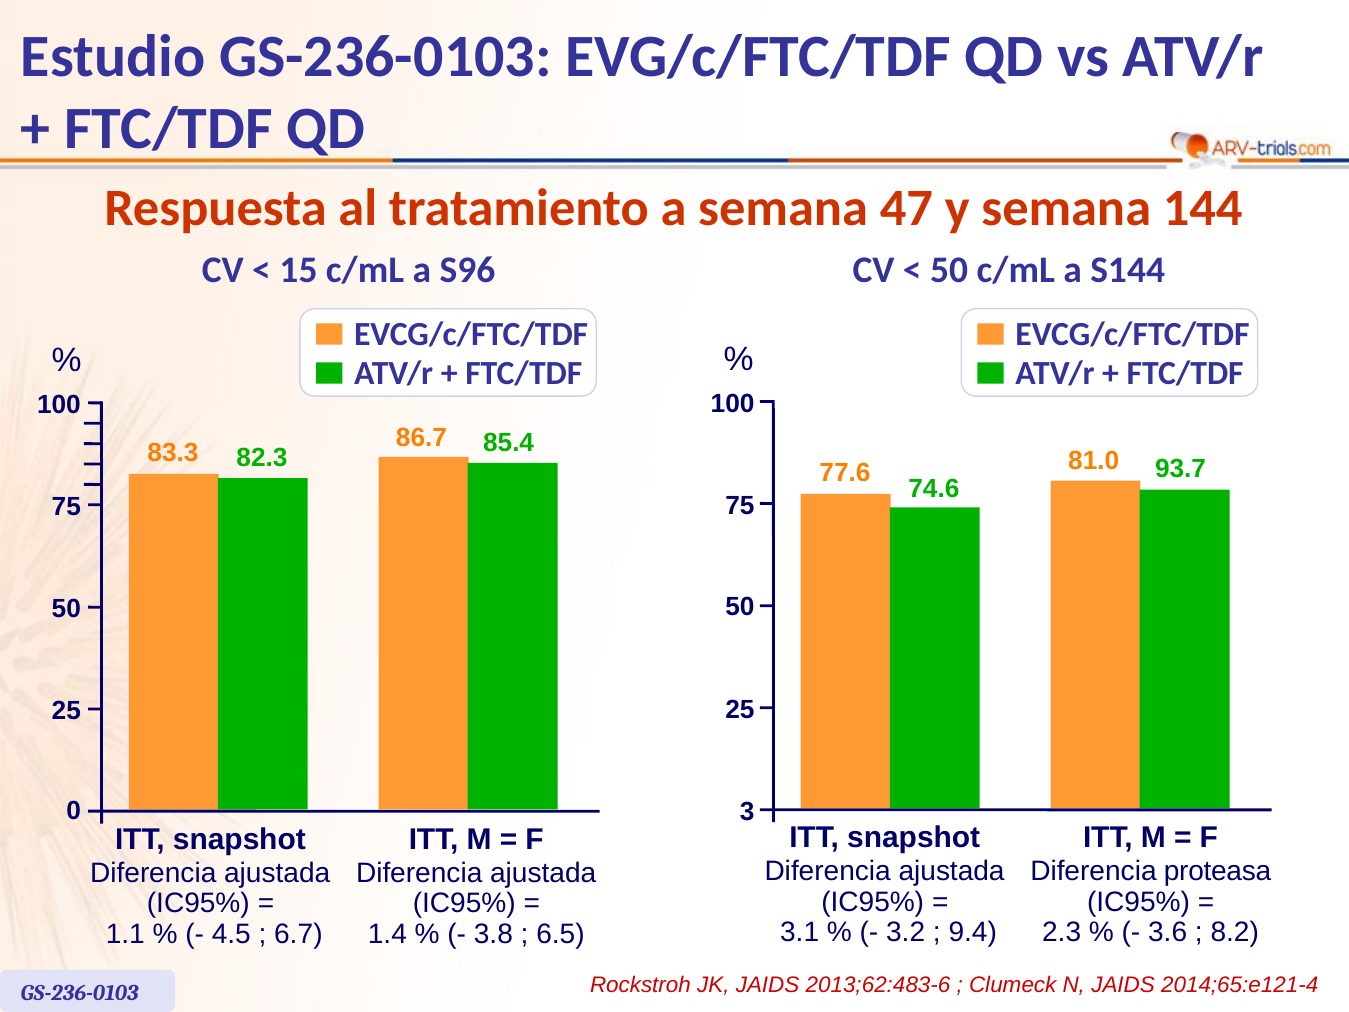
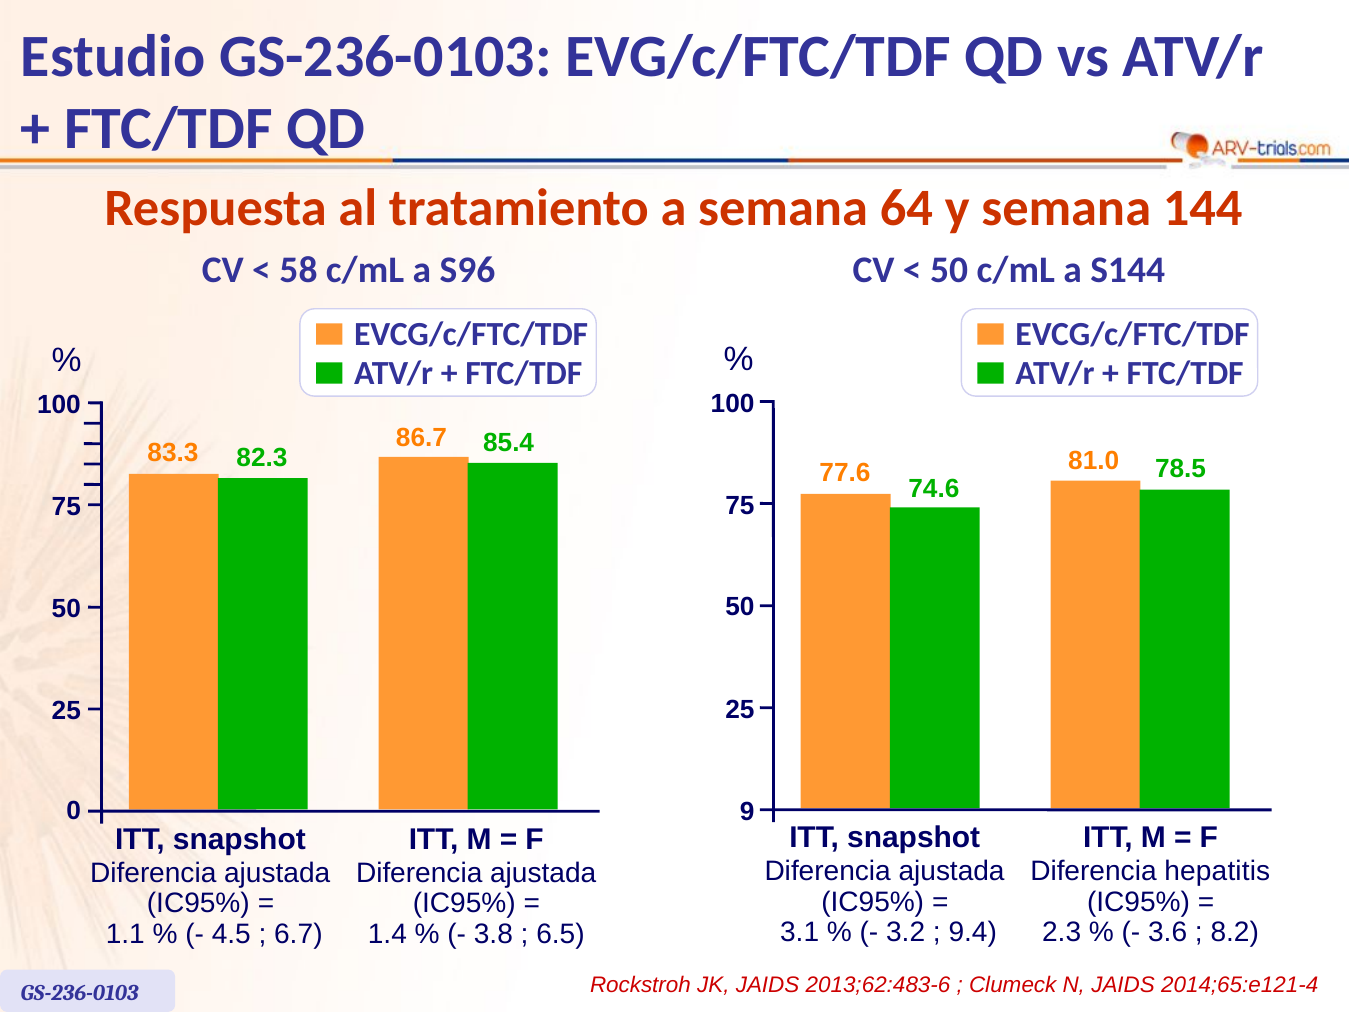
47: 47 -> 64
15: 15 -> 58
93.7: 93.7 -> 78.5
3: 3 -> 9
proteasa: proteasa -> hepatitis
